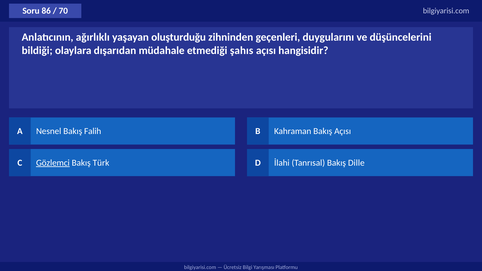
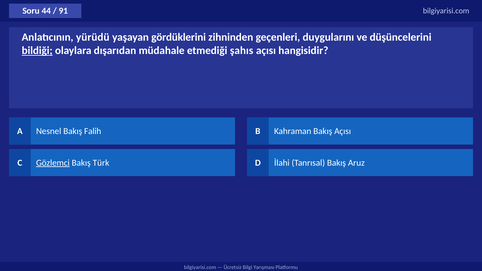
86: 86 -> 44
70: 70 -> 91
ağırlıklı: ağırlıklı -> yürüdü
oluşturduğu: oluşturduğu -> gördüklerini
bildiği underline: none -> present
Dille: Dille -> Aruz
